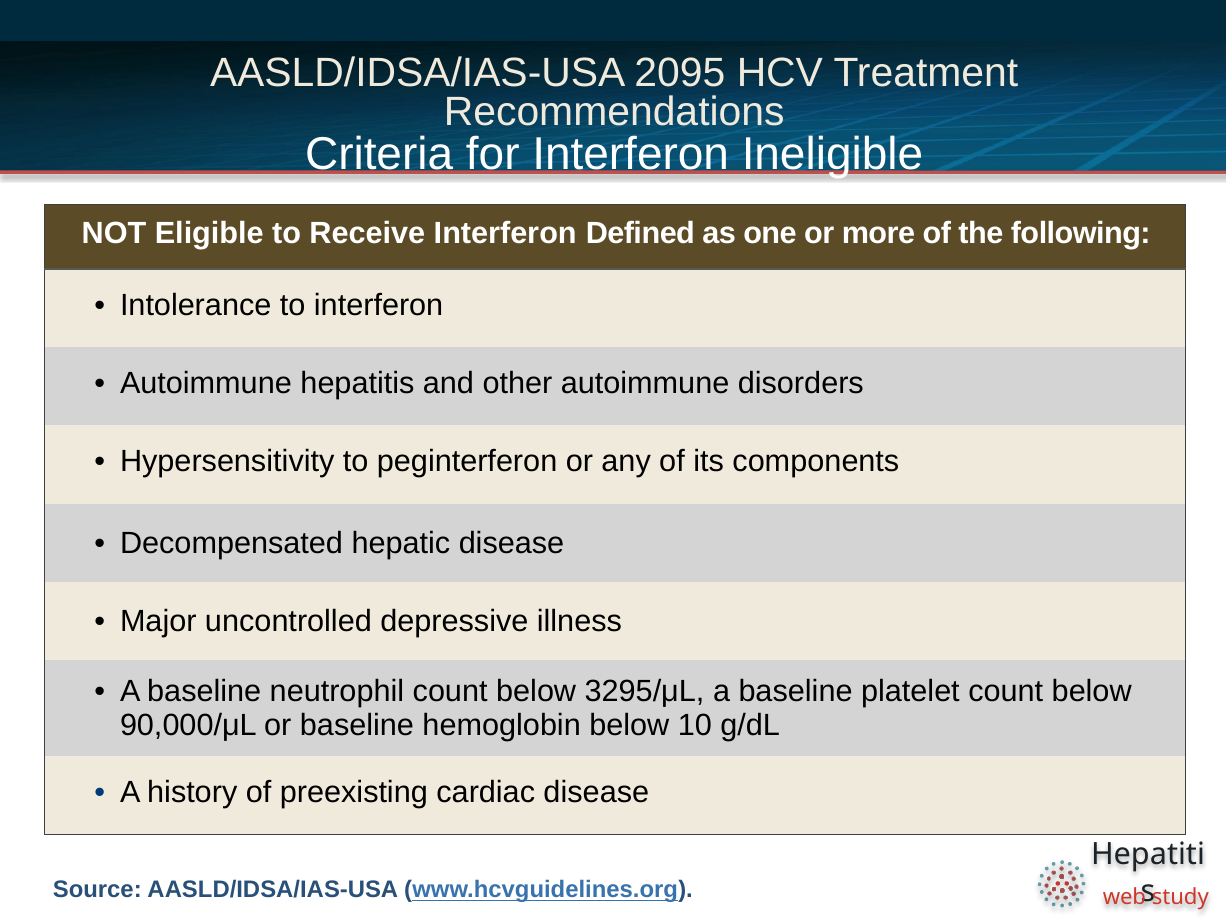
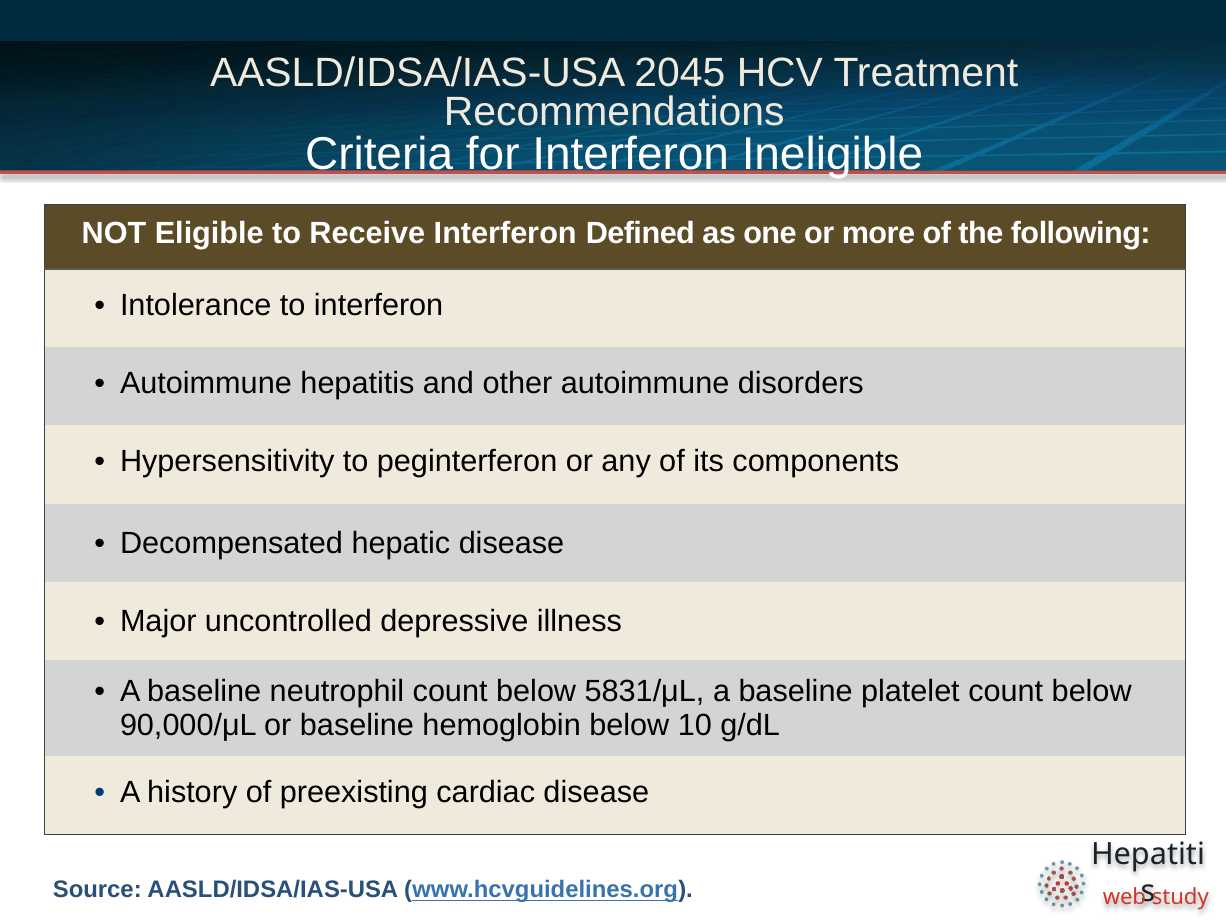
2095: 2095 -> 2045
3295/μL: 3295/μL -> 5831/μL
